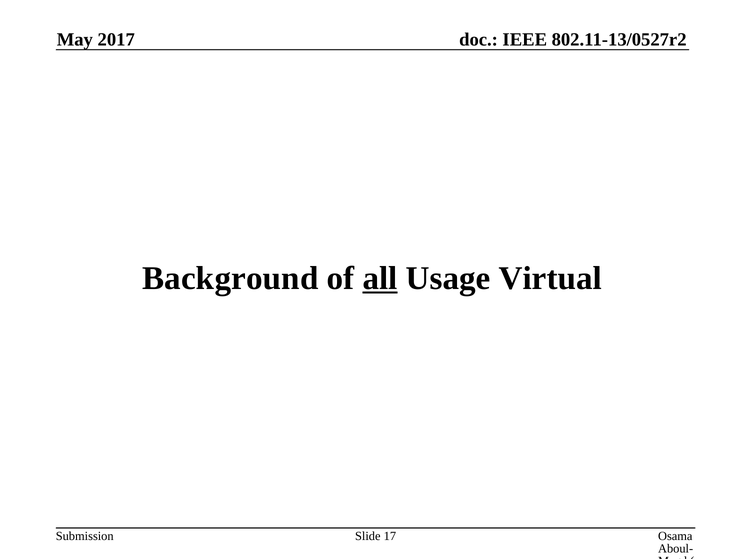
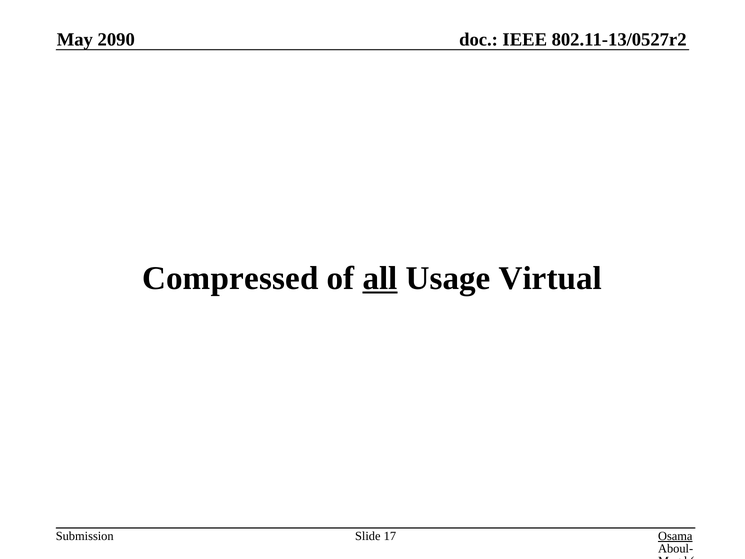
2017: 2017 -> 2090
Background: Background -> Compressed
Osama underline: none -> present
